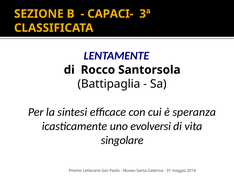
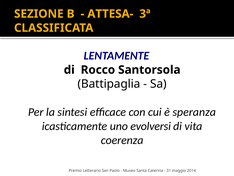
CAPACI-: CAPACI- -> ATTESA-
singolare: singolare -> coerenza
